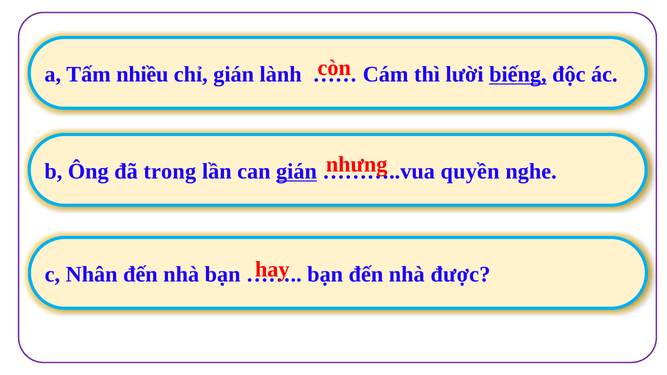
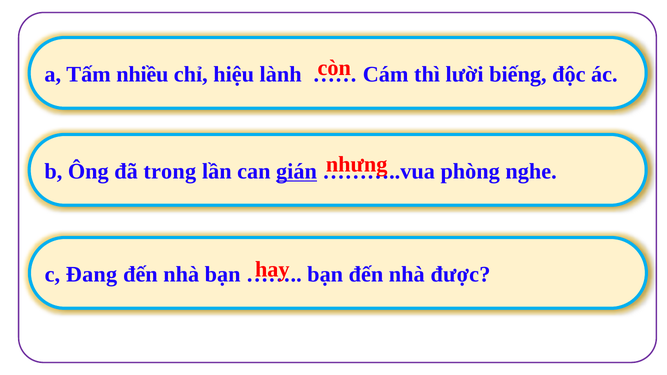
chỉ gián: gián -> hiệu
biếng underline: present -> none
quyền: quyền -> phòng
Nhân: Nhân -> Đang
